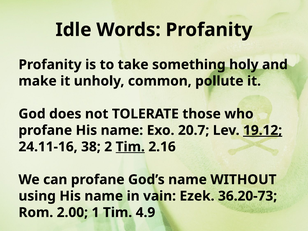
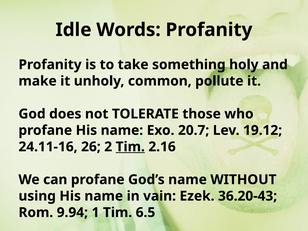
19.12 underline: present -> none
38: 38 -> 26
36.20-73: 36.20-73 -> 36.20-43
2.00: 2.00 -> 9.94
4.9: 4.9 -> 6.5
